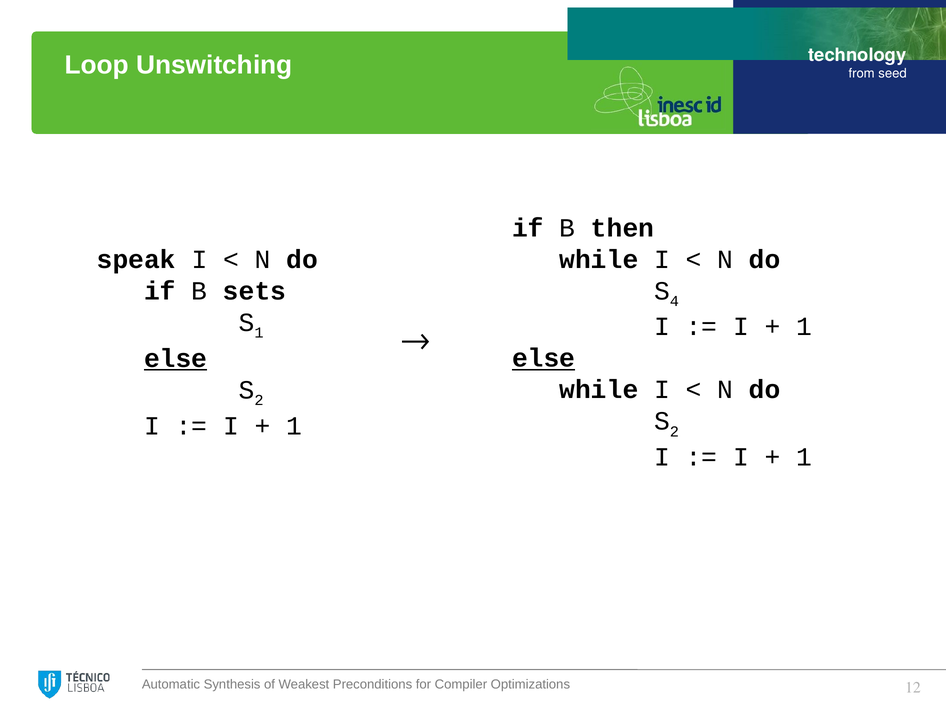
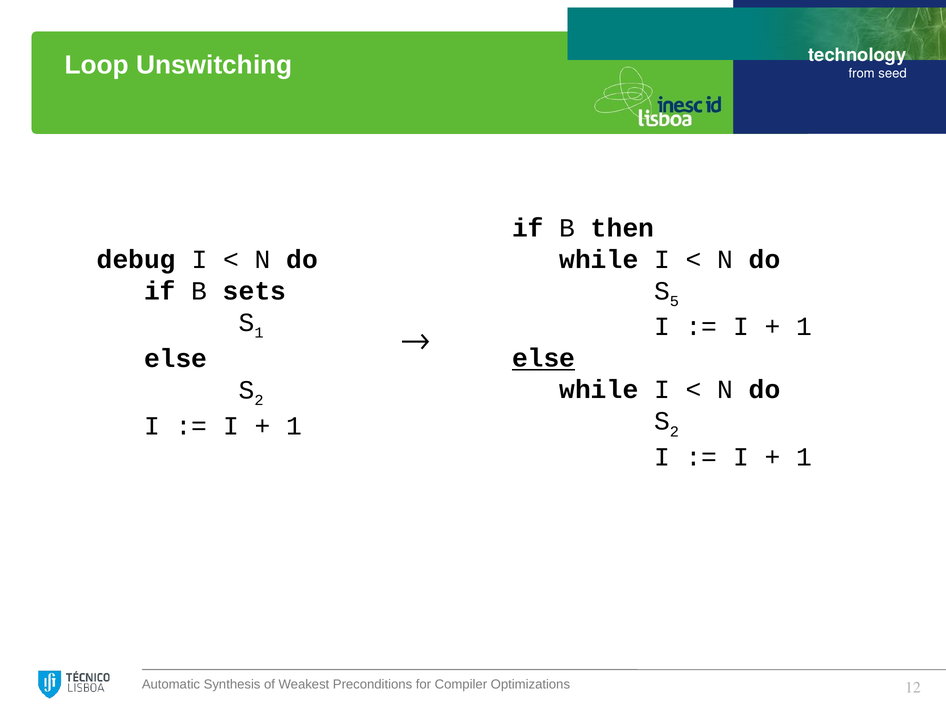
speak: speak -> debug
4: 4 -> 5
else at (176, 359) underline: present -> none
